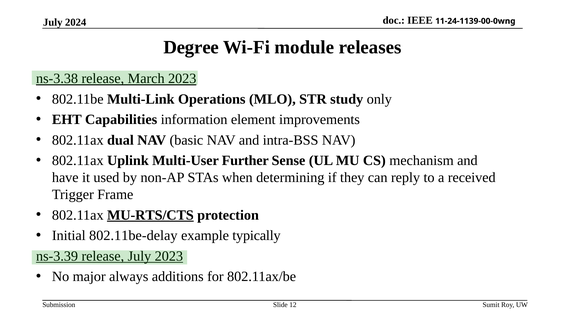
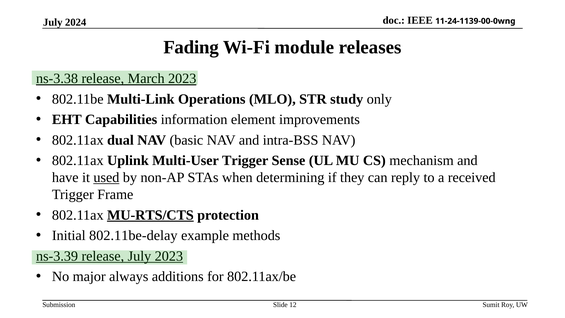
Degree: Degree -> Fading
Multi-User Further: Further -> Trigger
used underline: none -> present
typically: typically -> methods
